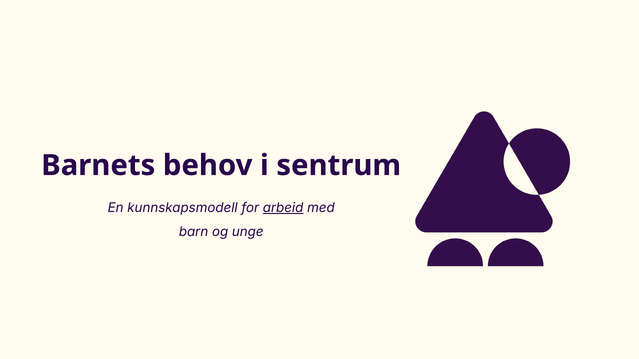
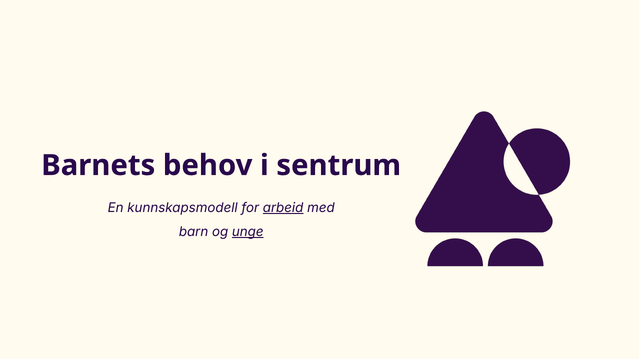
unge underline: none -> present
